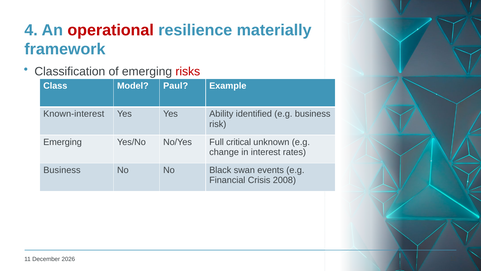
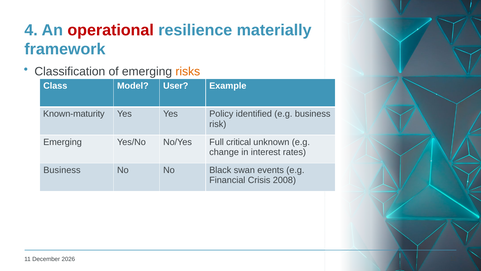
risks colour: red -> orange
Paul: Paul -> User
Known-interest: Known-interest -> Known-maturity
Ability: Ability -> Policy
